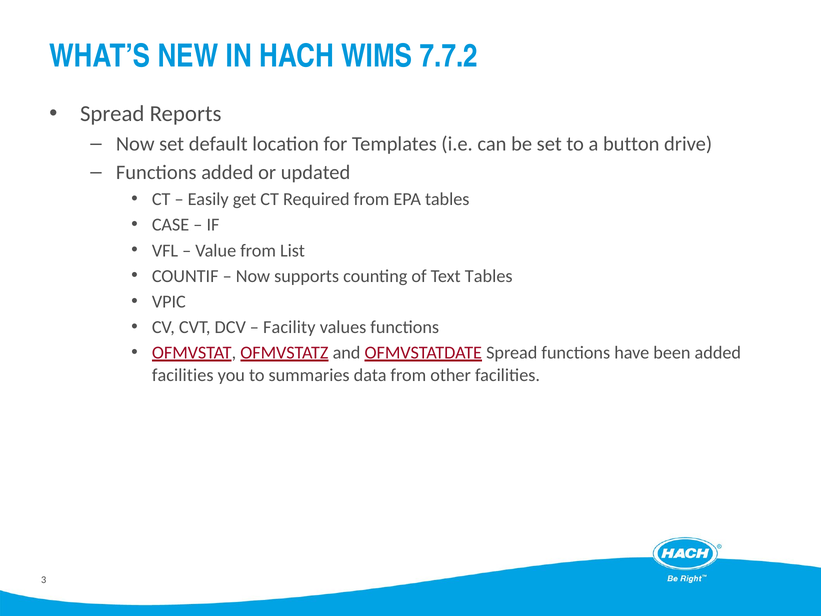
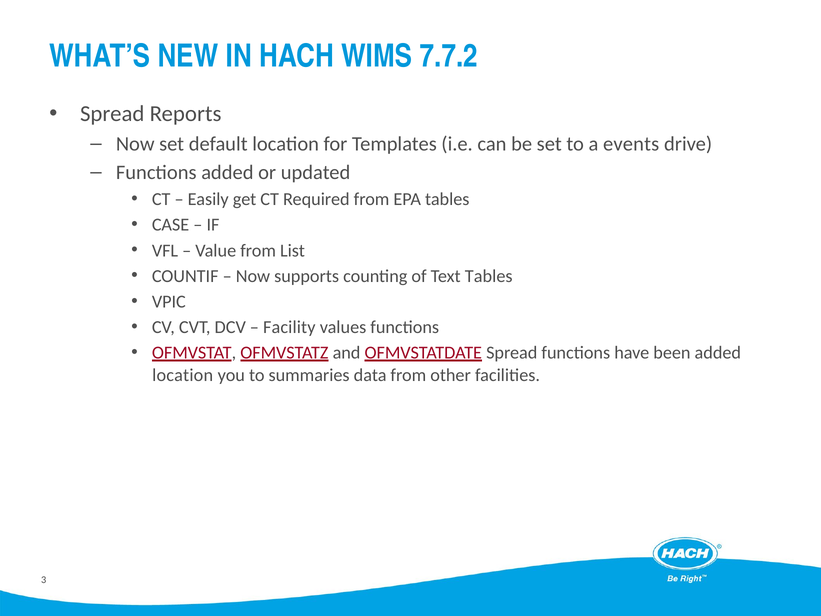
button: button -> events
facilities at (183, 375): facilities -> location
